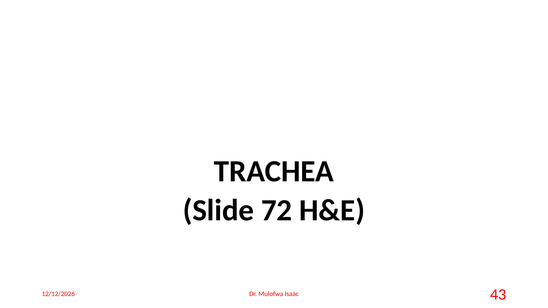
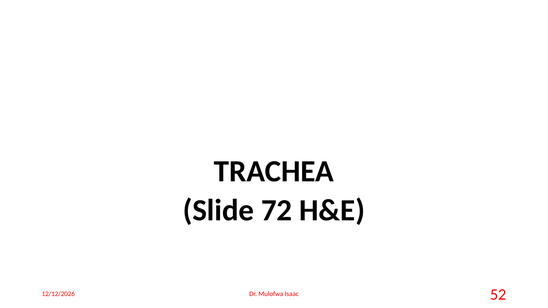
43: 43 -> 52
